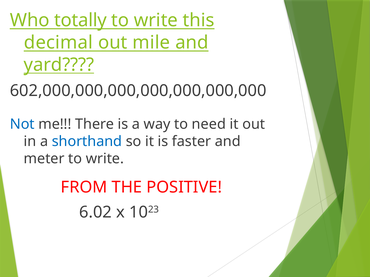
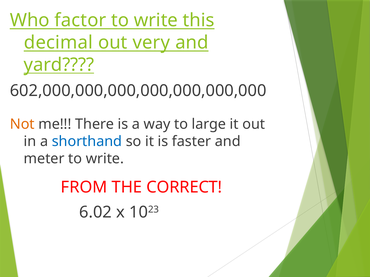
totally: totally -> factor
mile: mile -> very
Not colour: blue -> orange
need: need -> large
POSITIVE: POSITIVE -> CORRECT
